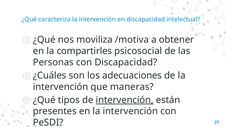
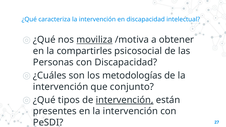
moviliza underline: none -> present
adecuaciones: adecuaciones -> metodologías
maneras: maneras -> conjunto
